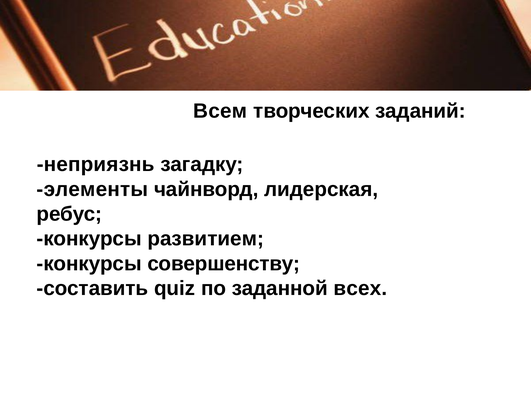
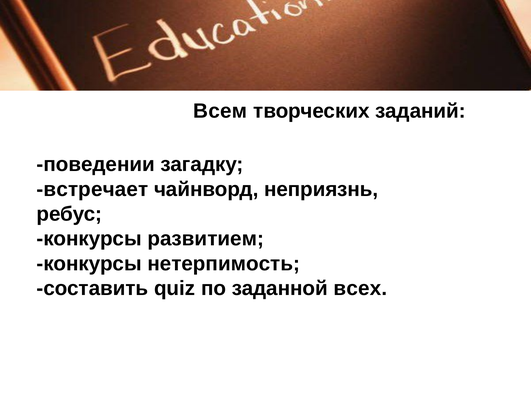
неприязнь: неприязнь -> поведении
элементы: элементы -> встречает
лидерская: лидерская -> неприязнь
совершенству: совершенству -> нетерпимость
